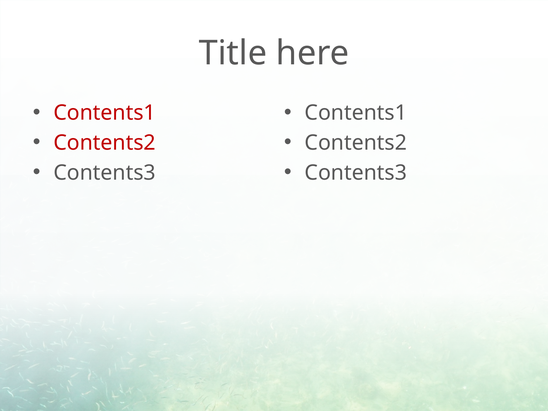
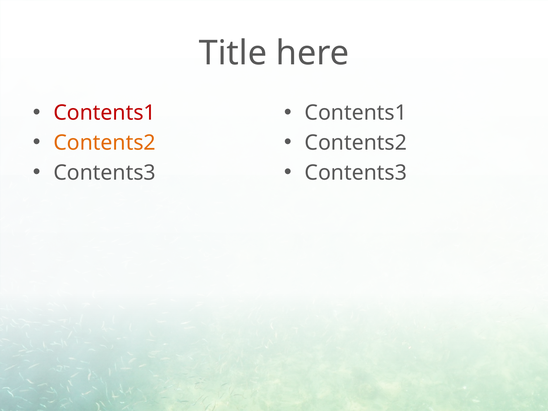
Contents2 at (105, 143) colour: red -> orange
